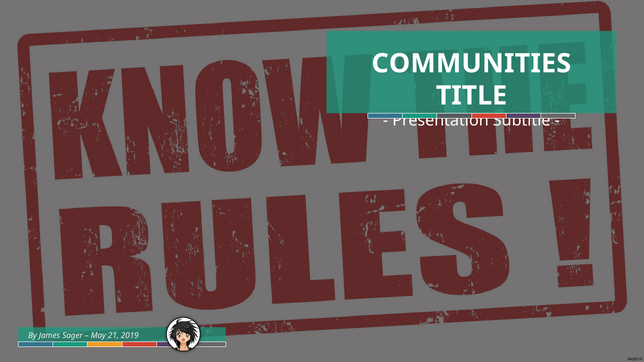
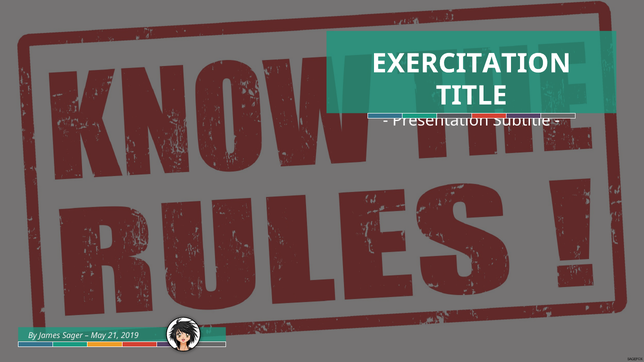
COMMUNITIES: COMMUNITIES -> EXERCITATION
